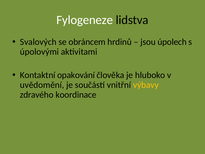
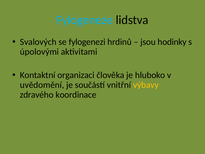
Fylogeneze colour: white -> light blue
obráncem: obráncem -> fylogenezi
úpolech: úpolech -> hodinky
opakování: opakování -> organizaci
